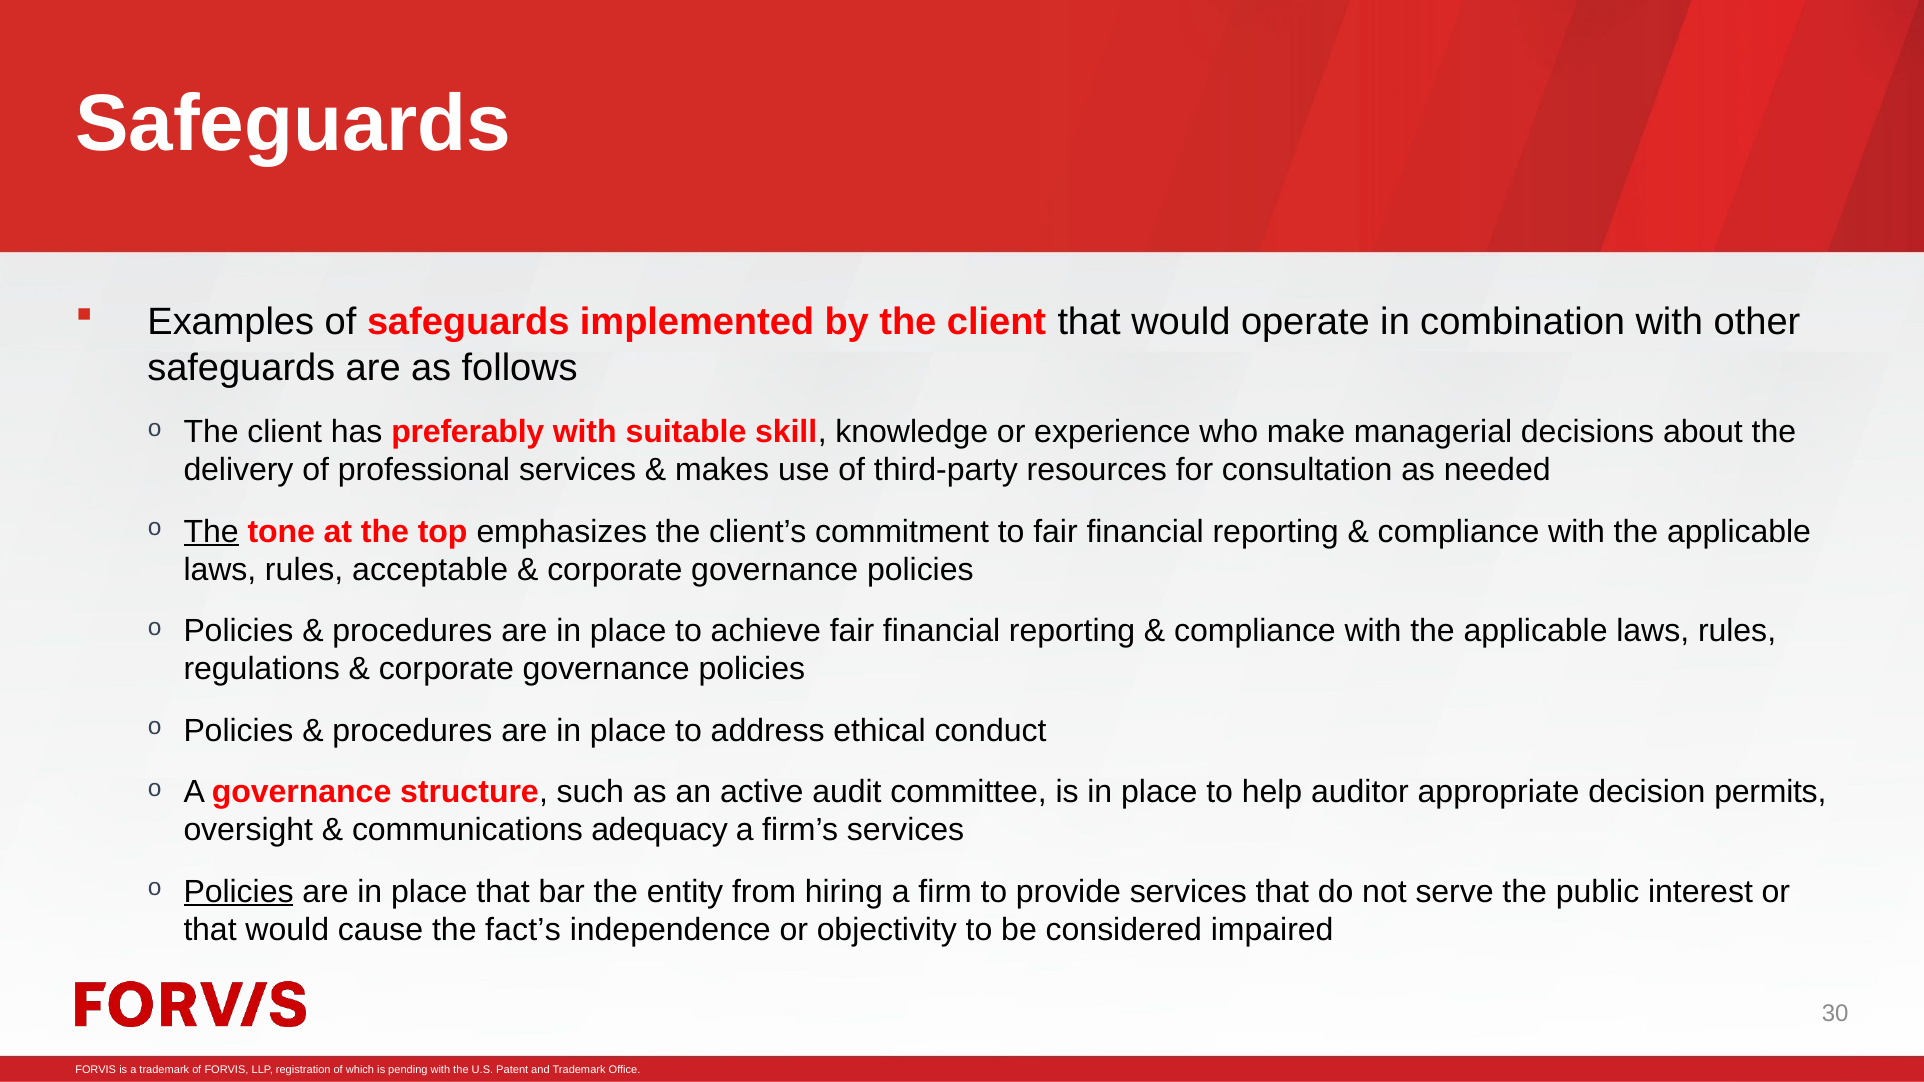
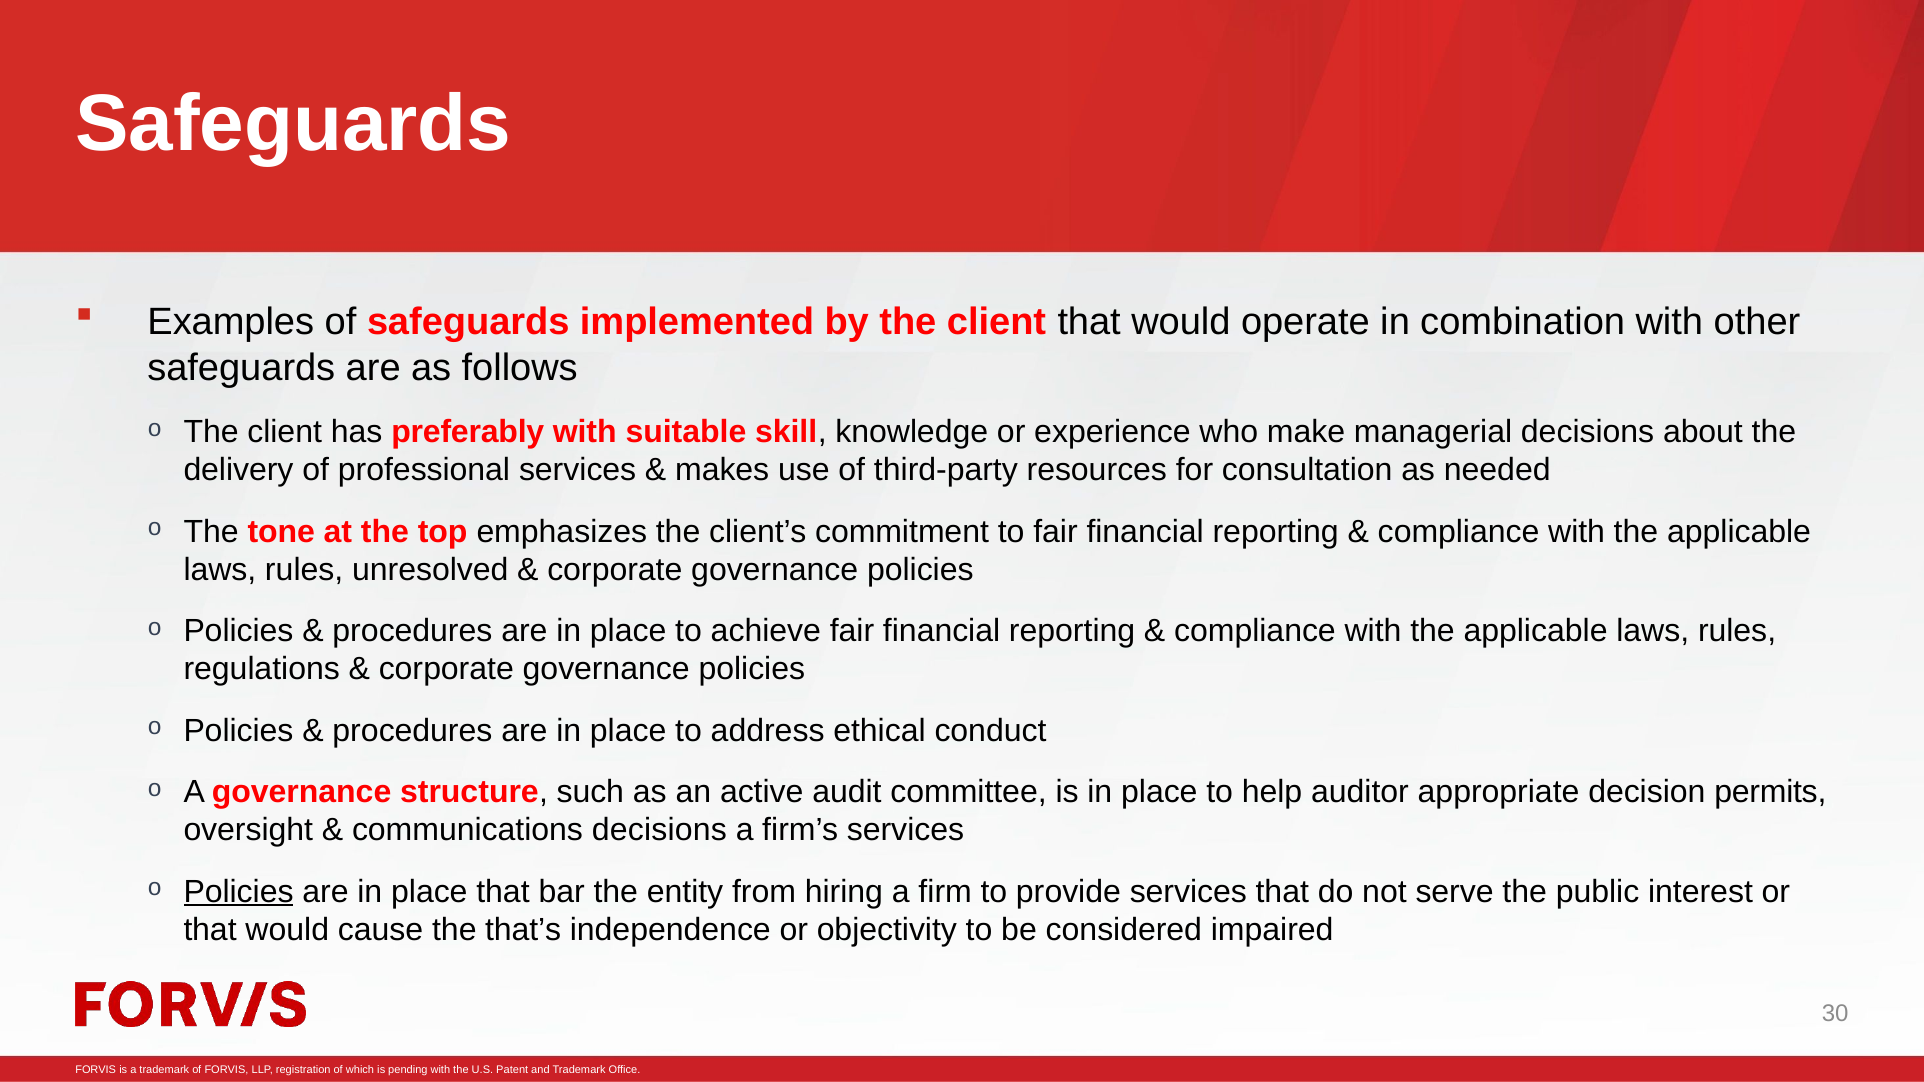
The at (211, 532) underline: present -> none
acceptable: acceptable -> unresolved
communications adequacy: adequacy -> decisions
fact’s: fact’s -> that’s
